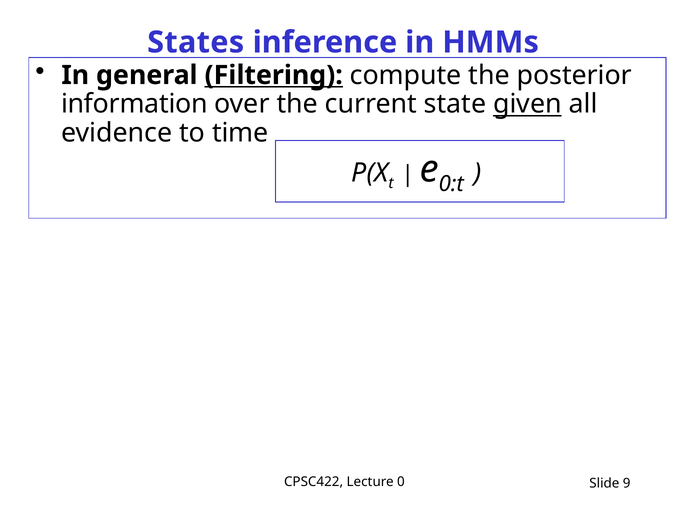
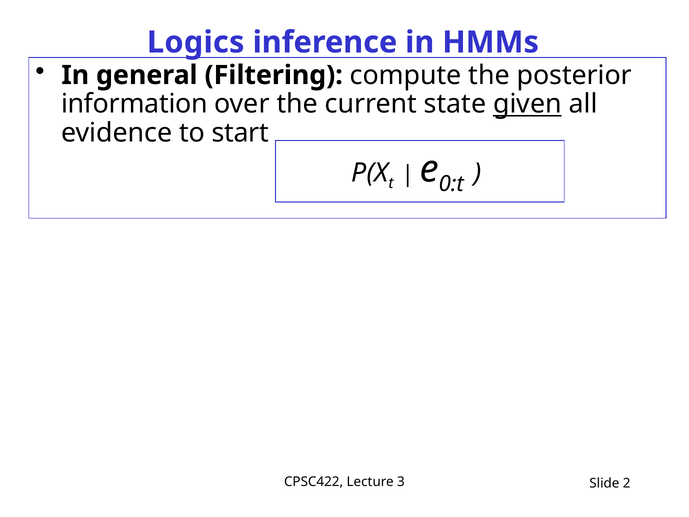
States: States -> Logics
Filtering underline: present -> none
time: time -> start
0: 0 -> 3
9: 9 -> 2
